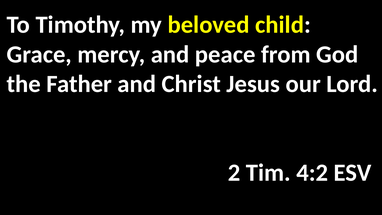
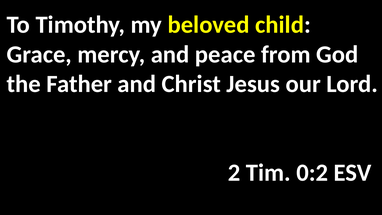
4:2: 4:2 -> 0:2
